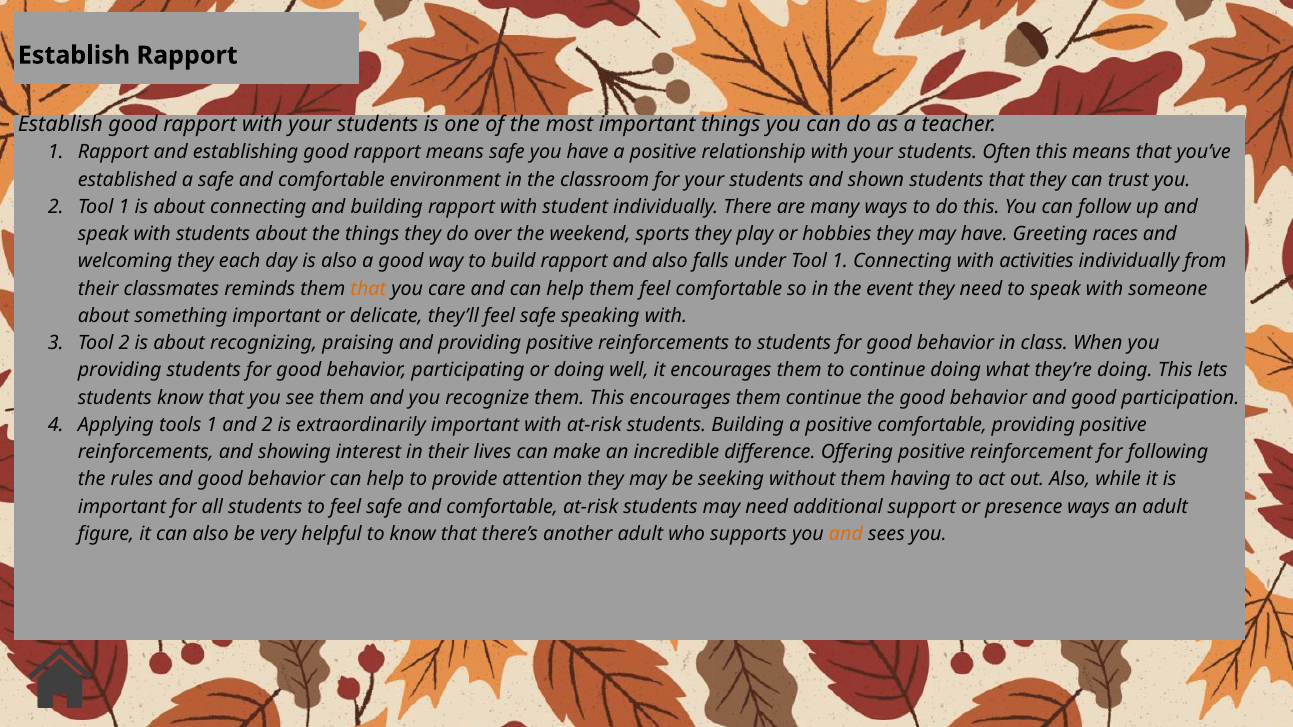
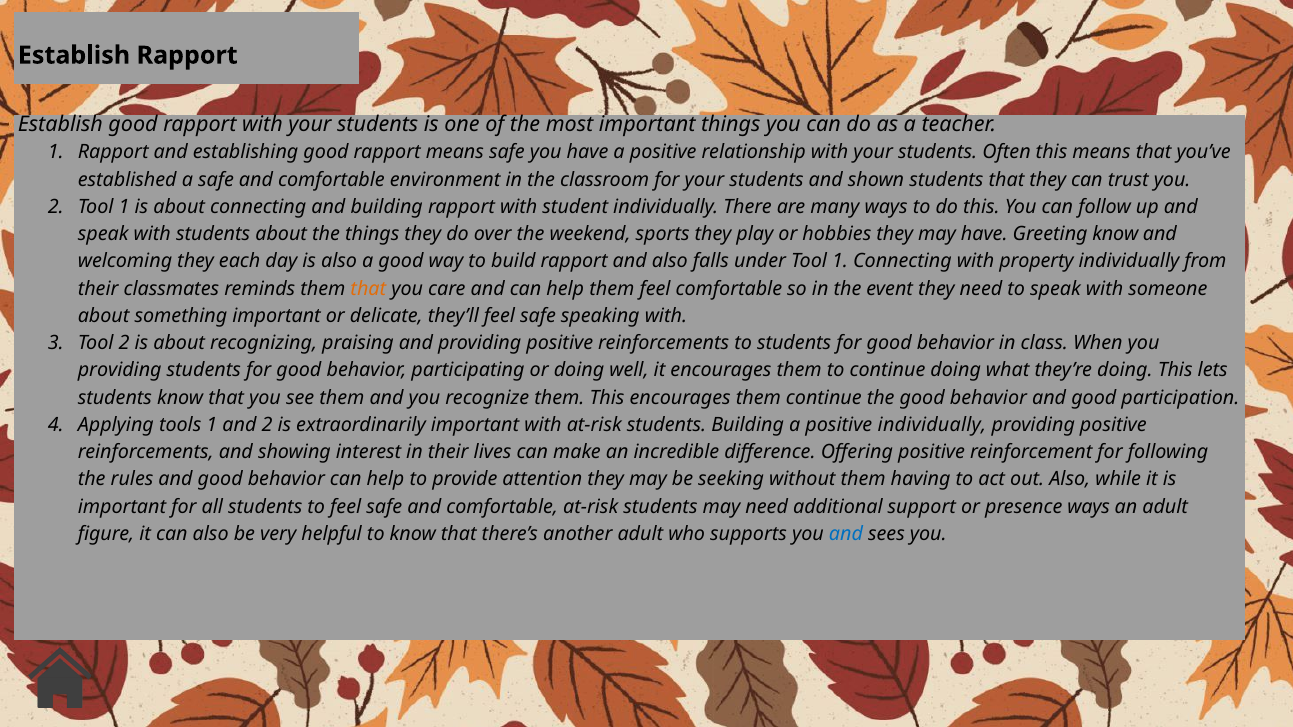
Greeting races: races -> know
activities: activities -> property
positive comfortable: comfortable -> individually
and at (846, 534) colour: orange -> blue
